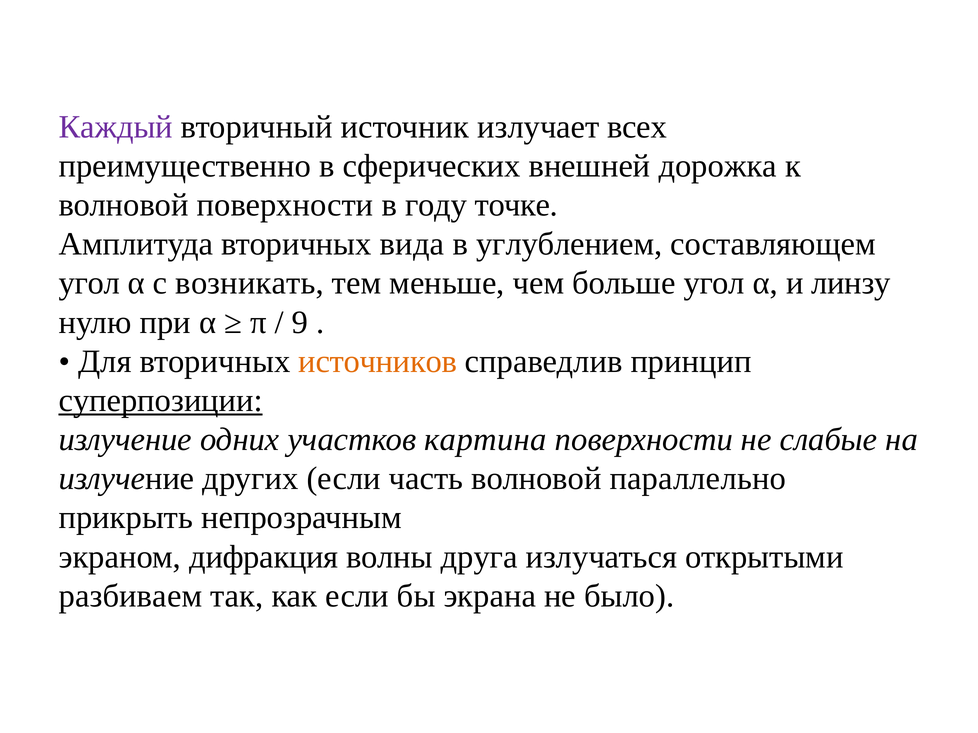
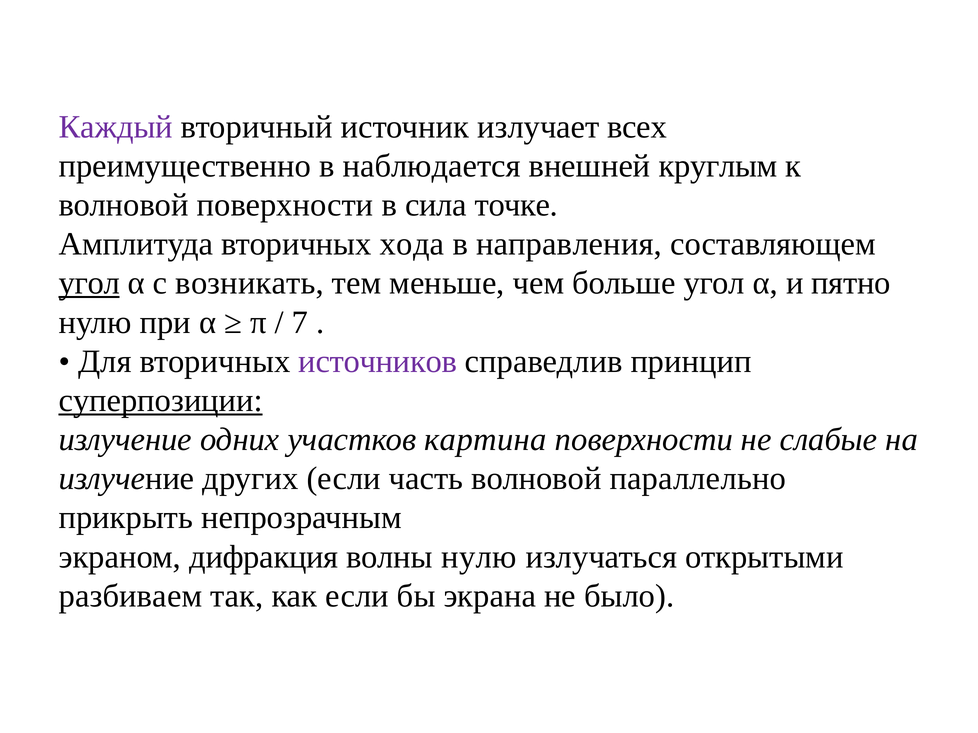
сферических: сферических -> наблюдается
дорожка: дорожка -> круглым
году: году -> сила
вида: вида -> хода
углублением: углублением -> направления
угол at (89, 283) underline: none -> present
линзу: линзу -> пятно
9: 9 -> 7
источников colour: orange -> purple
волны друга: друга -> нулю
